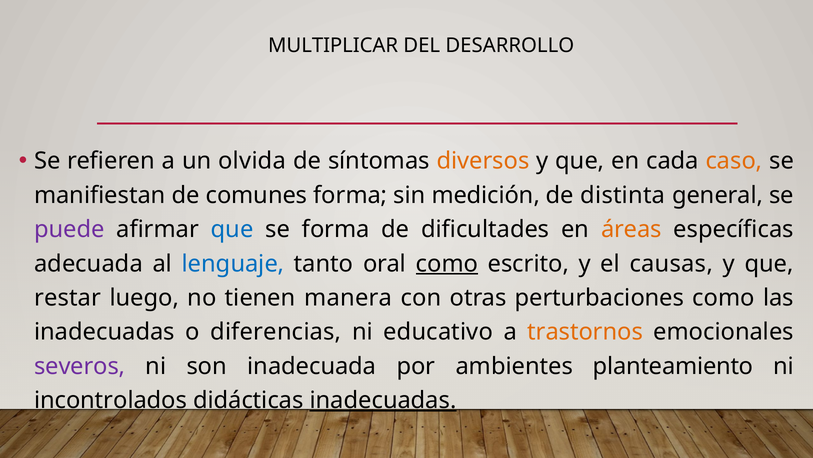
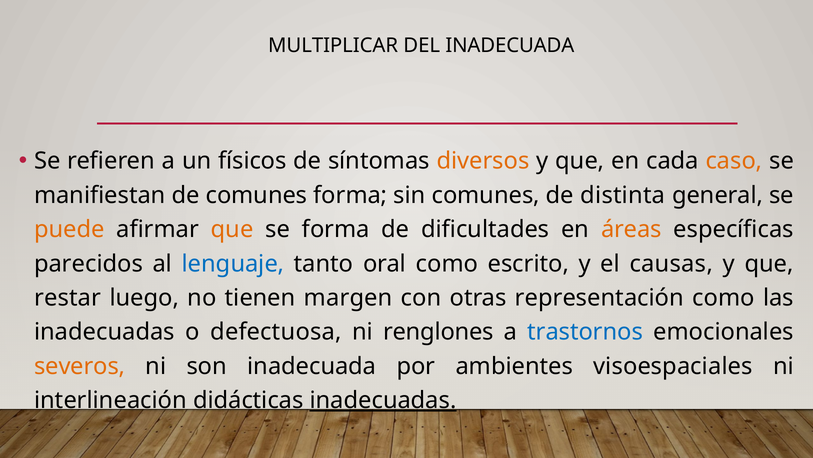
DEL DESARROLLO: DESARROLLO -> INADECUADA
olvida: olvida -> físicos
sin medición: medición -> comunes
puede colour: purple -> orange
que at (232, 229) colour: blue -> orange
adecuada: adecuada -> parecidos
como at (447, 263) underline: present -> none
manera: manera -> margen
perturbaciones: perturbaciones -> representación
diferencias: diferencias -> defectuosa
educativo: educativo -> renglones
trastornos colour: orange -> blue
severos colour: purple -> orange
planteamiento: planteamiento -> visoespaciales
incontrolados: incontrolados -> interlineación
